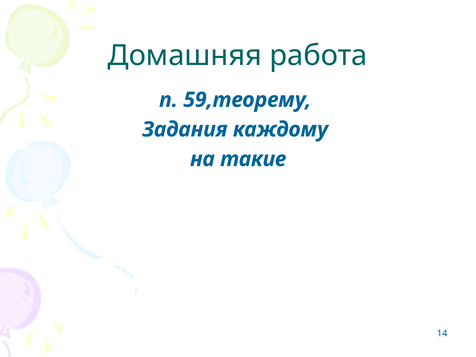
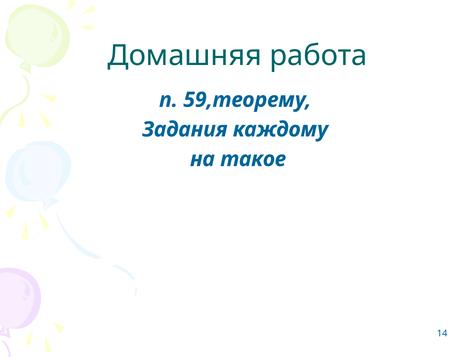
такие: такие -> такое
